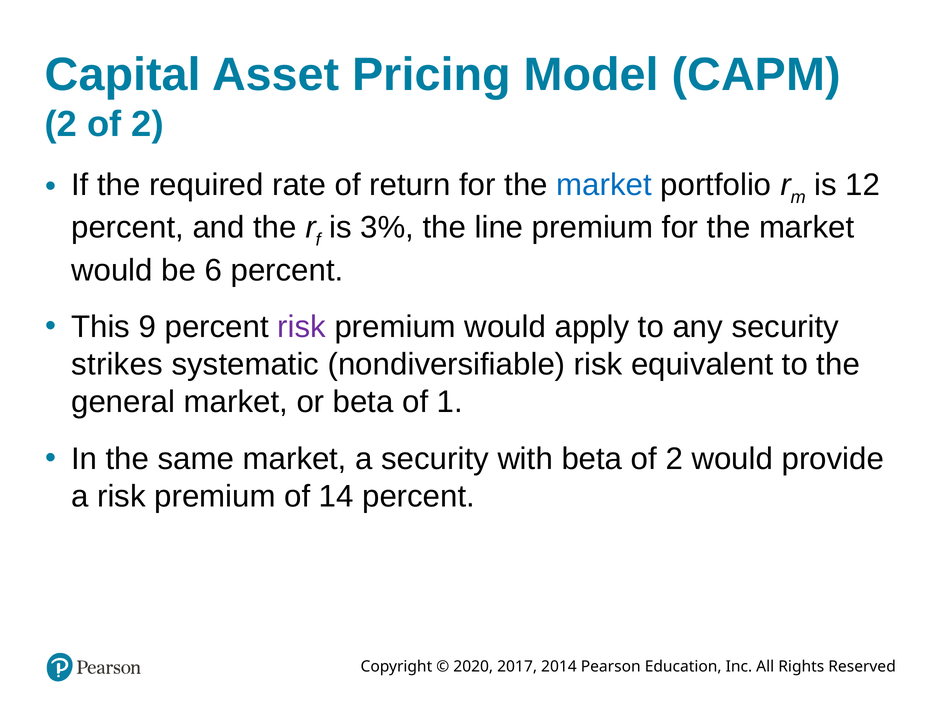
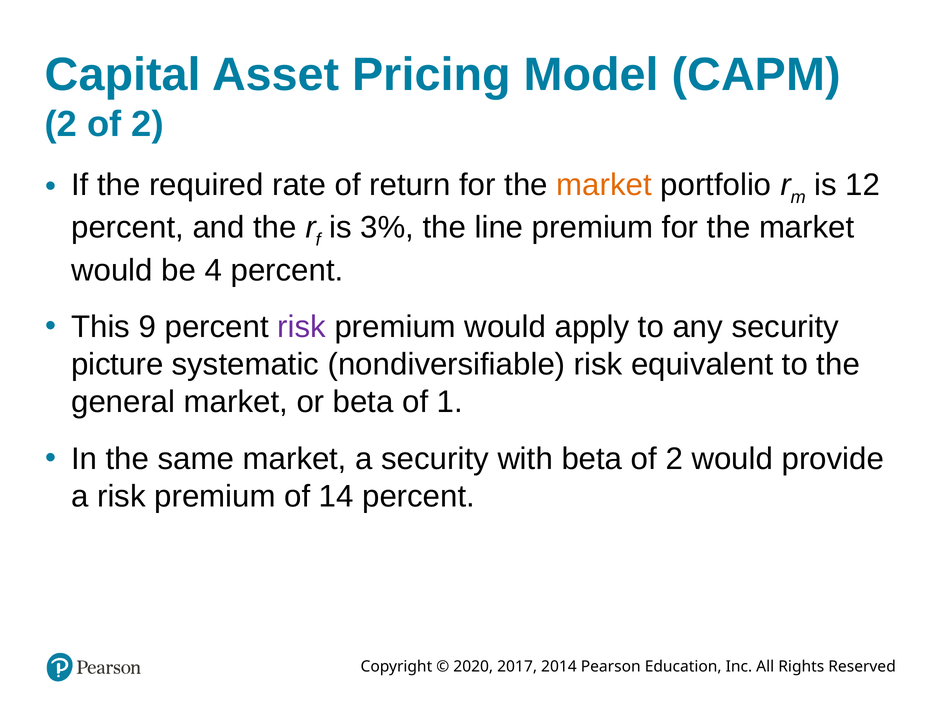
market at (604, 185) colour: blue -> orange
6: 6 -> 4
strikes: strikes -> picture
